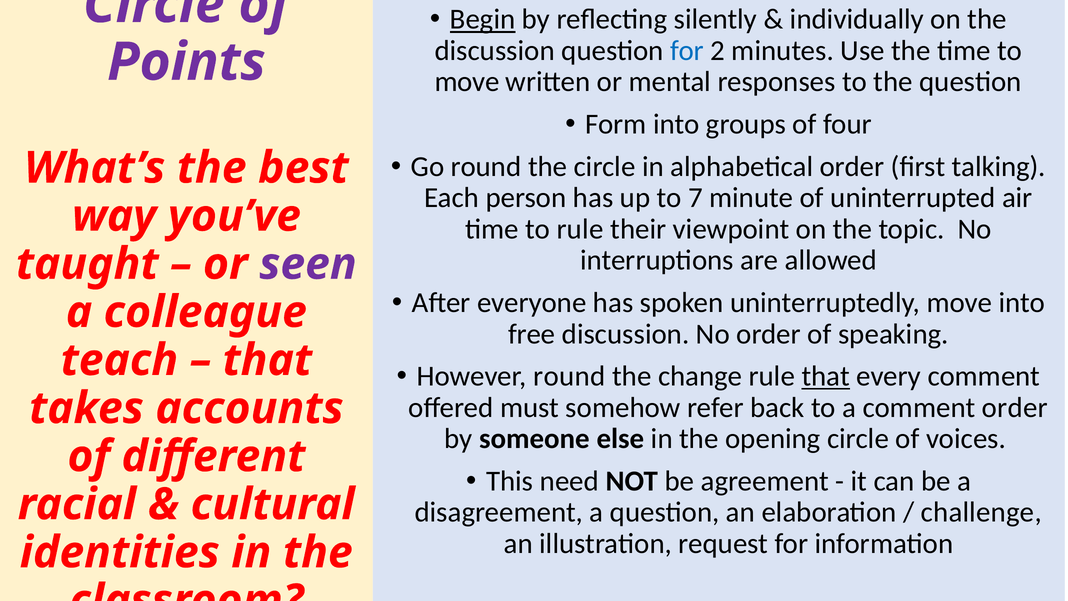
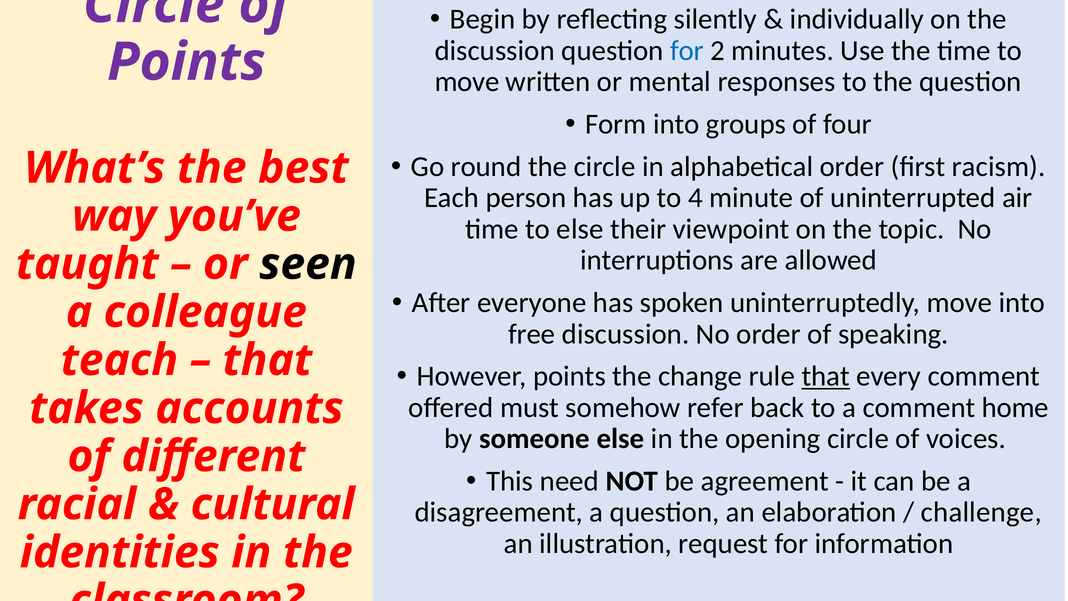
Begin underline: present -> none
talking: talking -> racism
7: 7 -> 4
to rule: rule -> else
seen colour: purple -> black
However round: round -> points
comment order: order -> home
